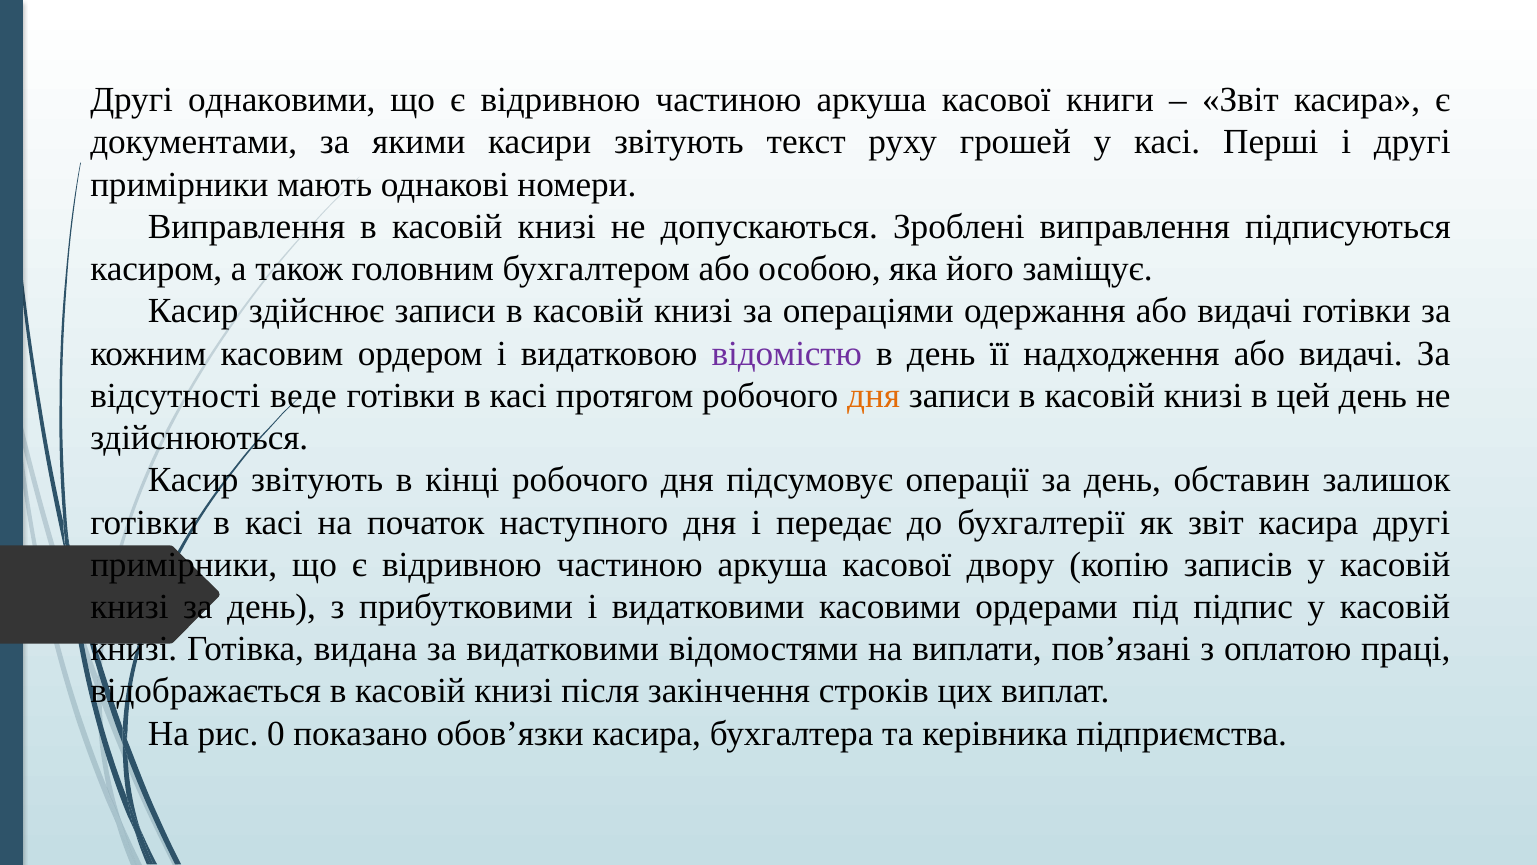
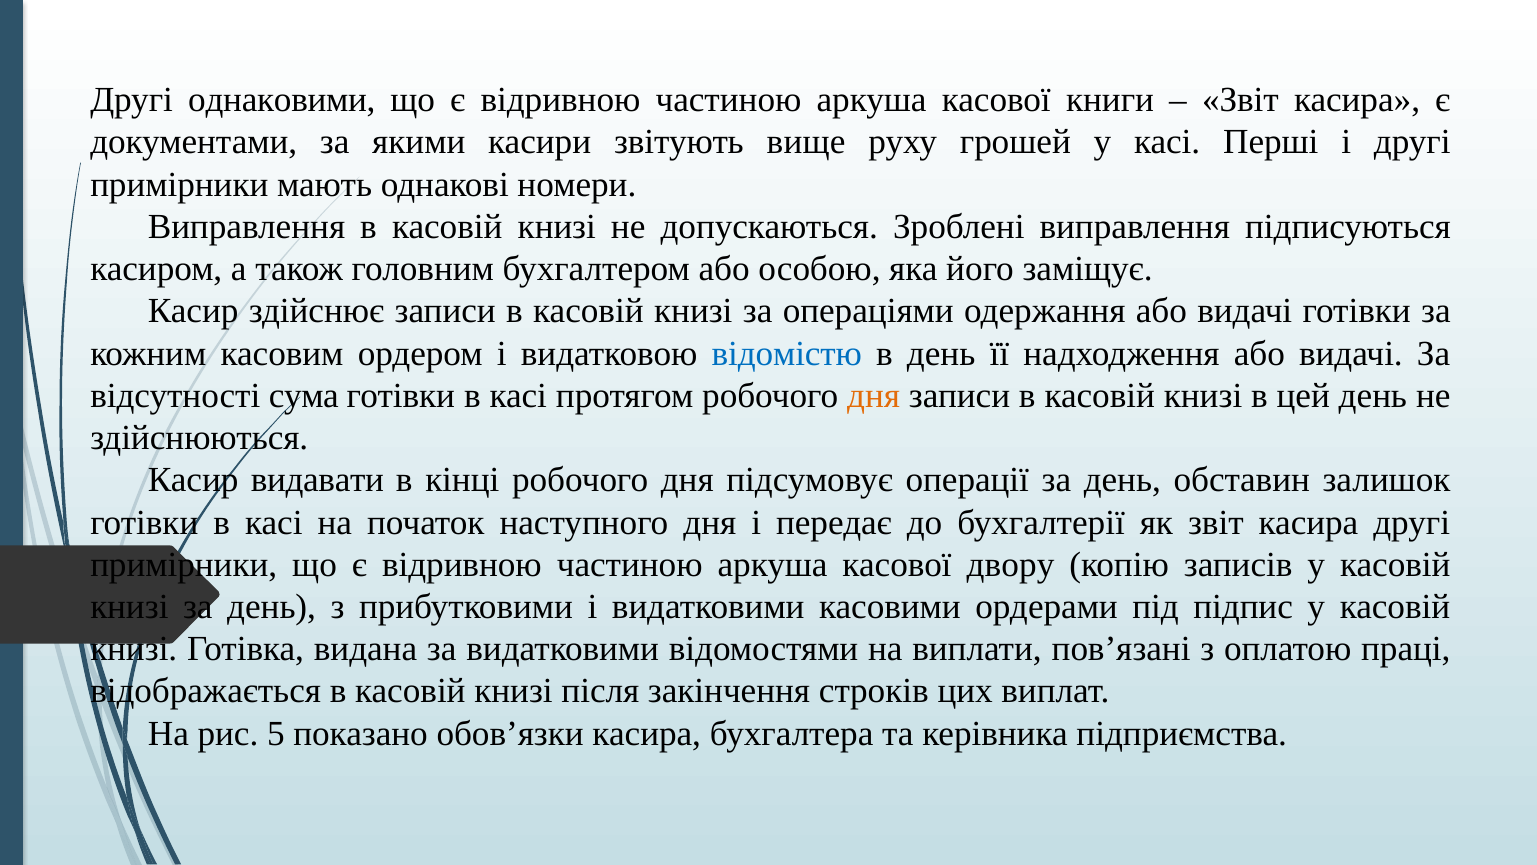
текст: текст -> вище
відомістю colour: purple -> blue
веде: веде -> сума
Касир звітують: звітують -> видавати
0: 0 -> 5
